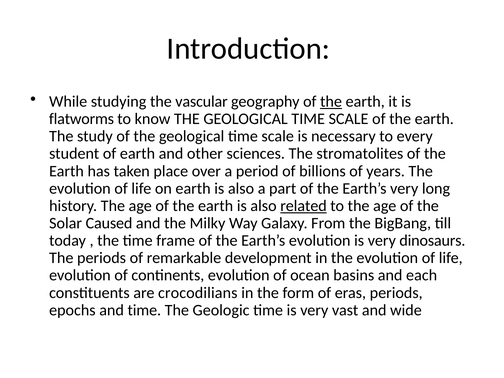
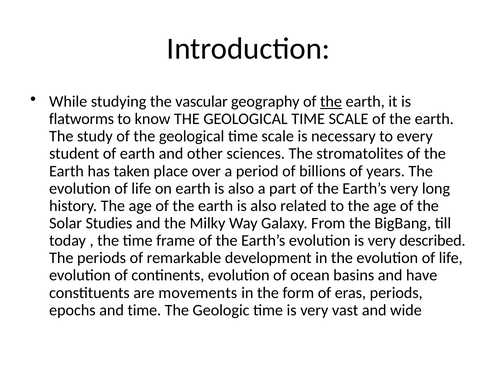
related underline: present -> none
Caused: Caused -> Studies
dinosaurs: dinosaurs -> described
each: each -> have
crocodilians: crocodilians -> movements
